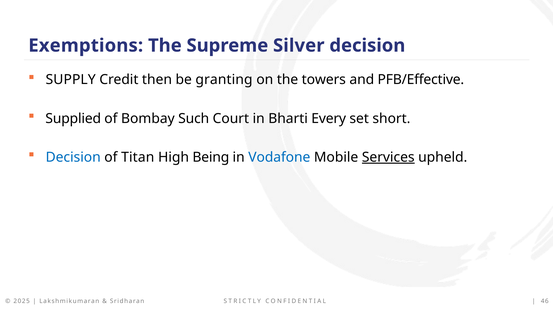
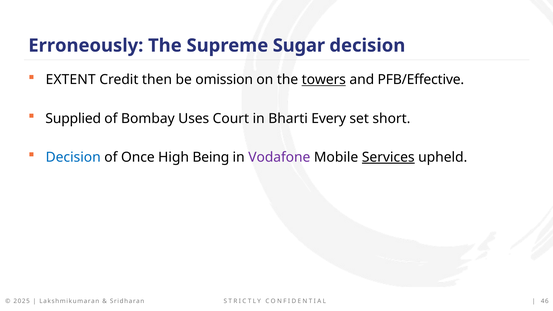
Exemptions: Exemptions -> Erroneously
Silver: Silver -> Sugar
SUPPLY: SUPPLY -> EXTENT
granting: granting -> omission
towers underline: none -> present
Such: Such -> Uses
Titan: Titan -> Once
Vodafone colour: blue -> purple
